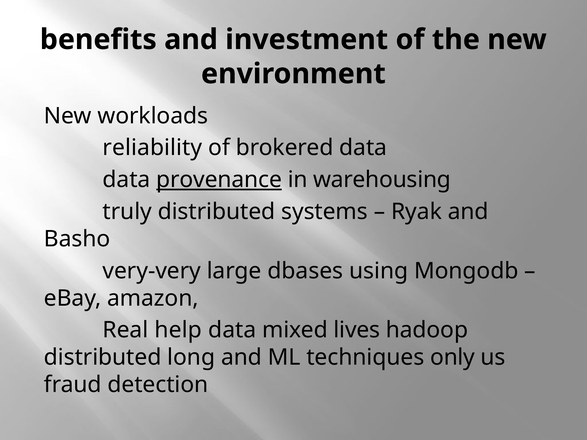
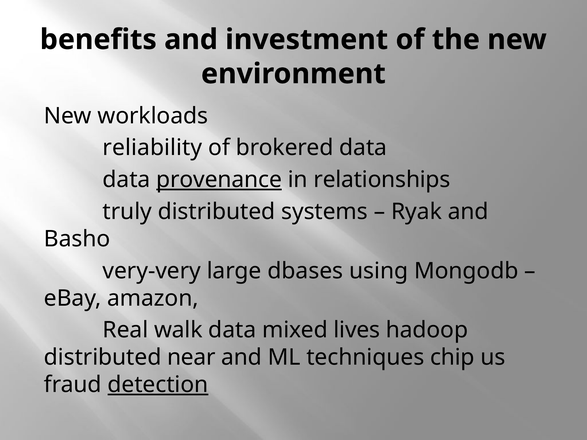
warehousing: warehousing -> relationships
help: help -> walk
long: long -> near
only: only -> chip
detection underline: none -> present
